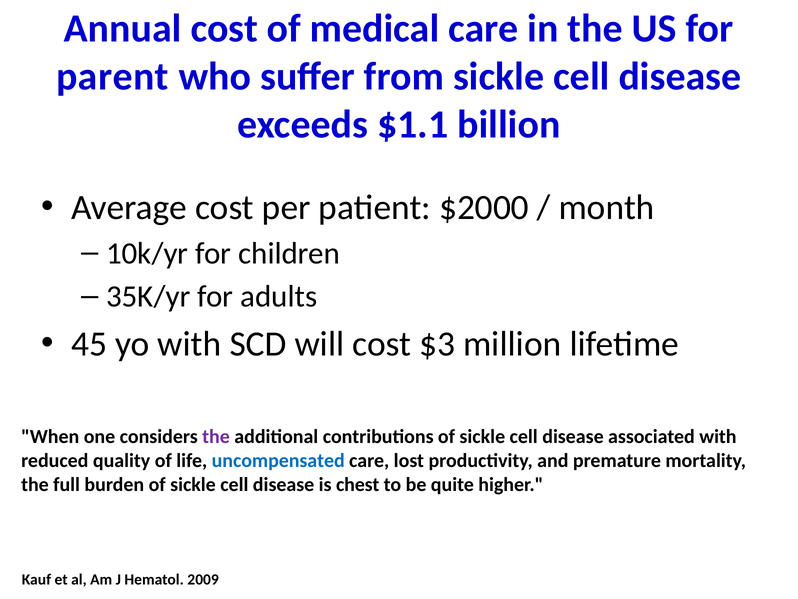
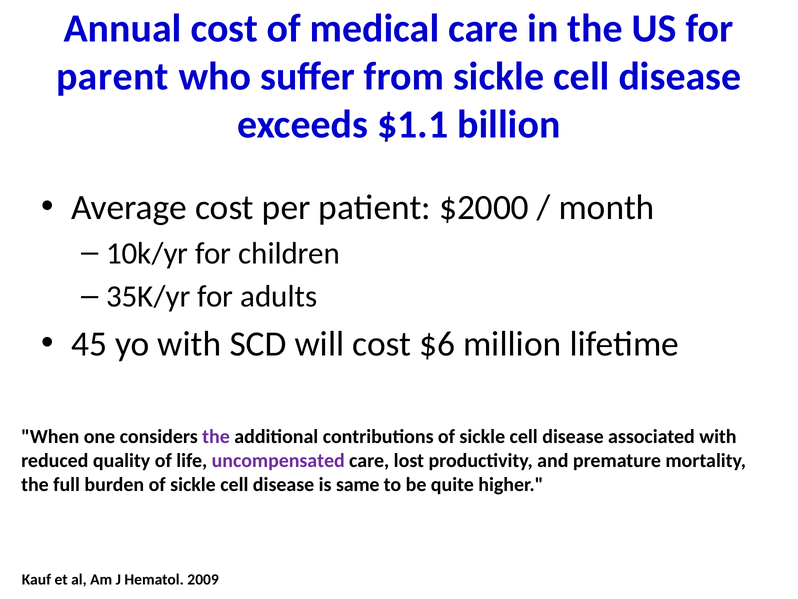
$3: $3 -> $6
uncompensated colour: blue -> purple
chest: chest -> same
